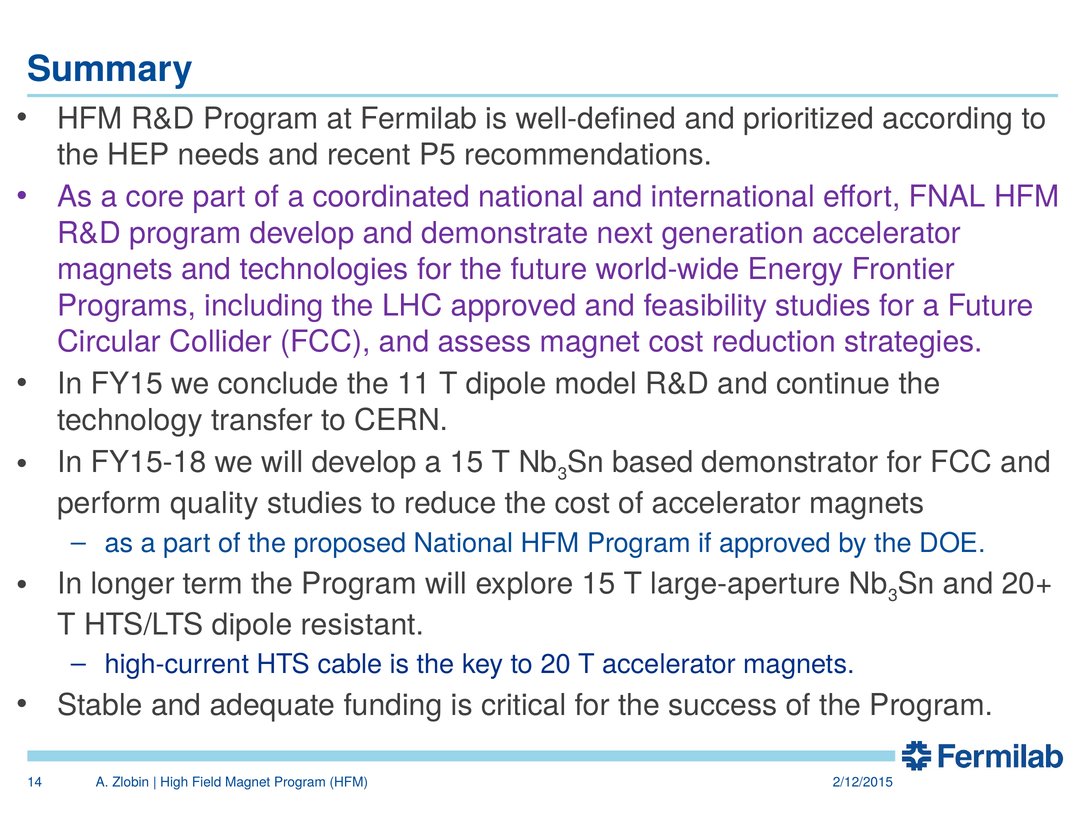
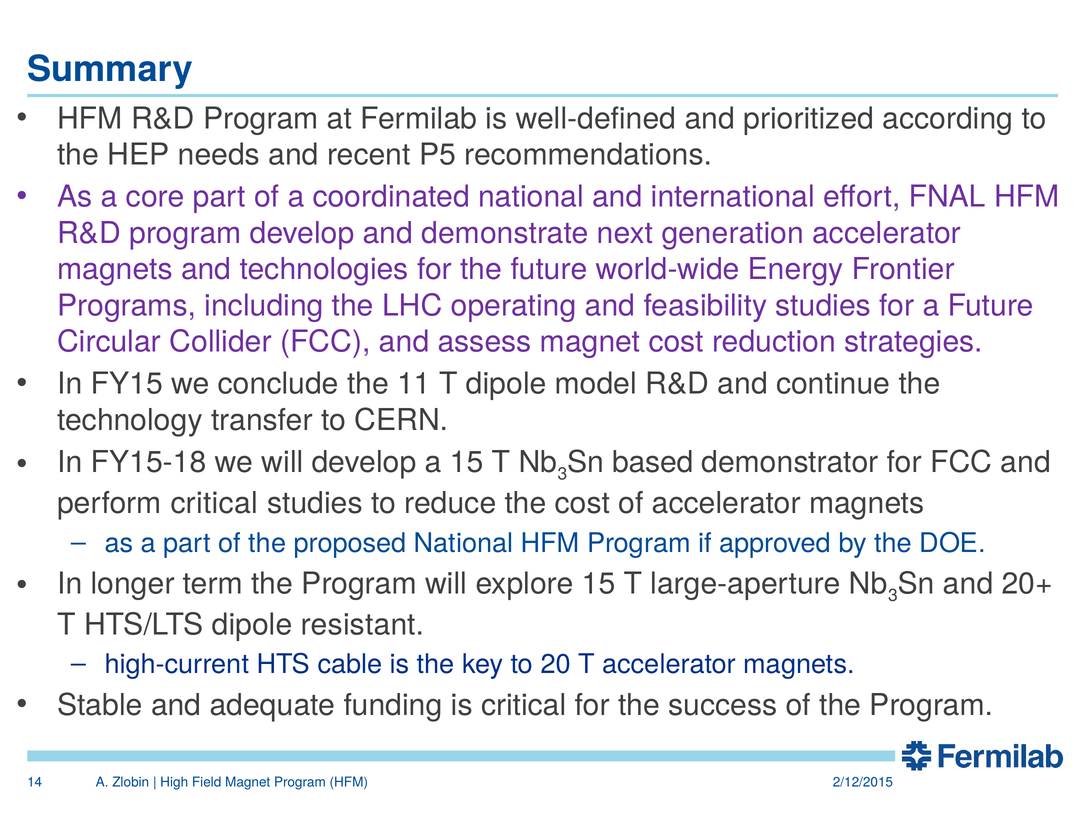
LHC approved: approved -> operating
perform quality: quality -> critical
